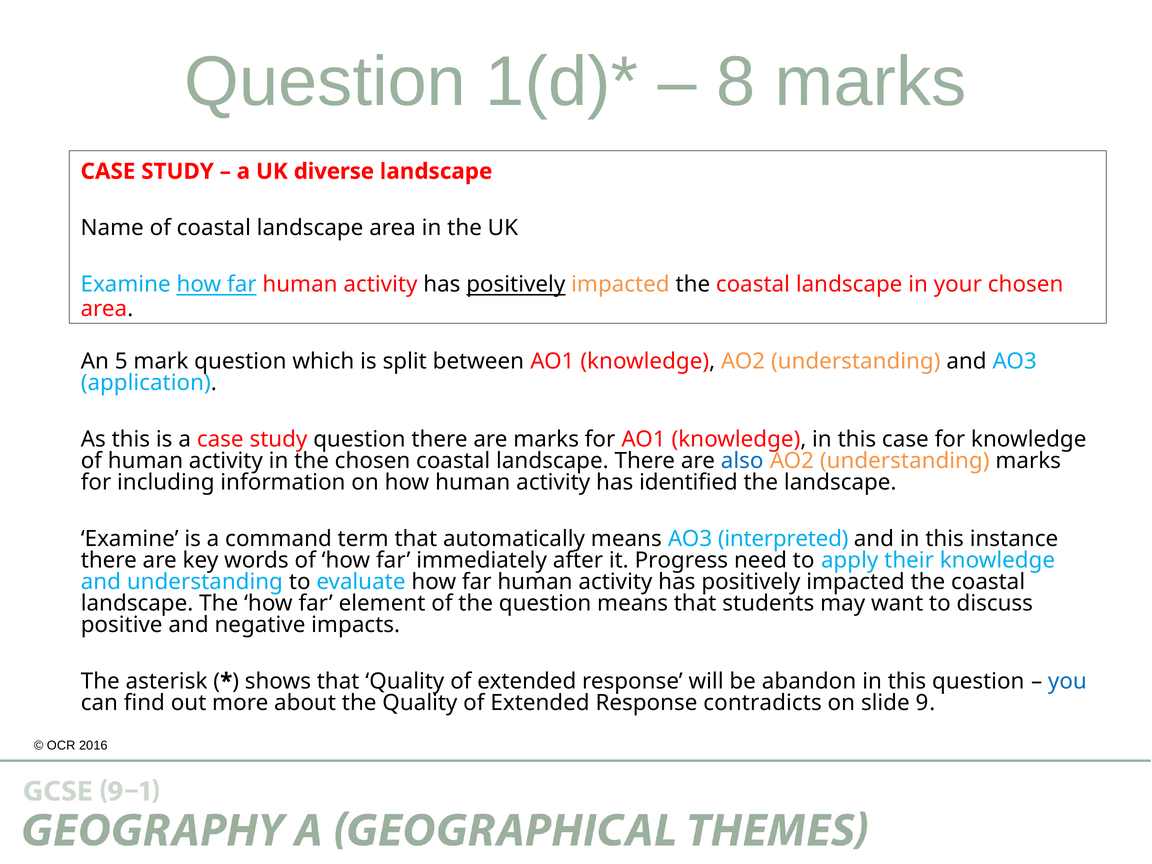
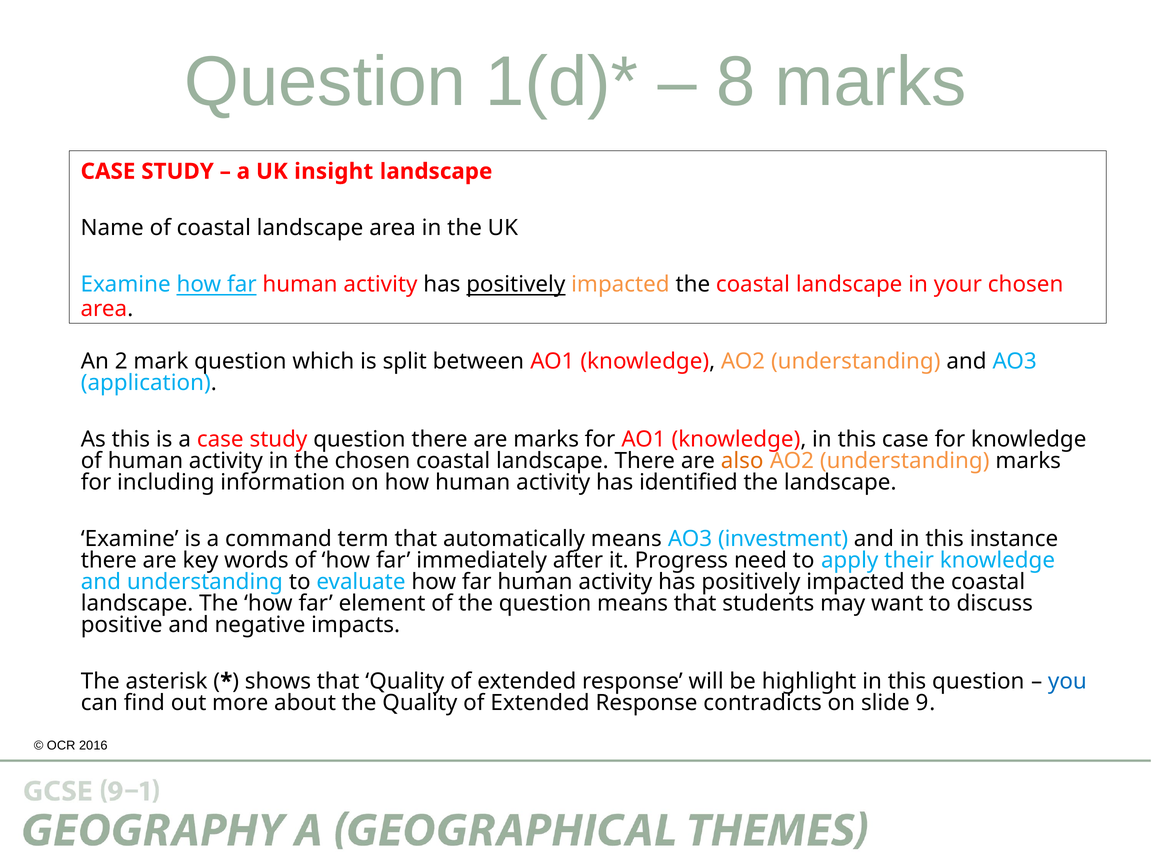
diverse: diverse -> insight
5: 5 -> 2
also colour: blue -> orange
interpreted: interpreted -> investment
abandon: abandon -> highlight
